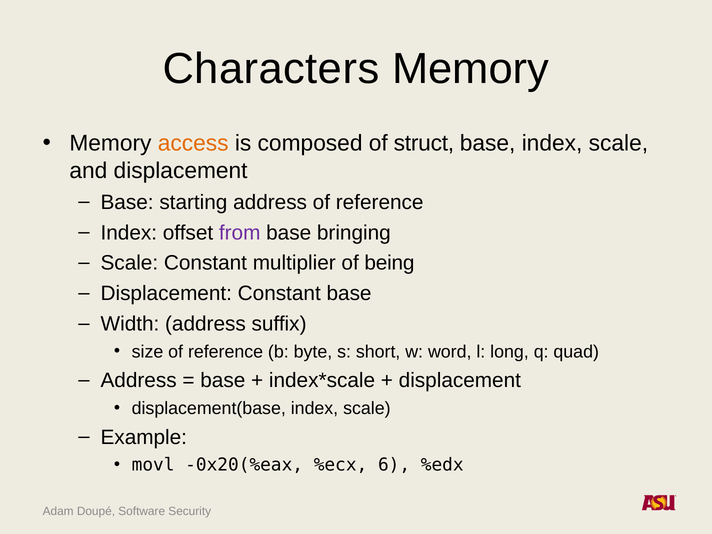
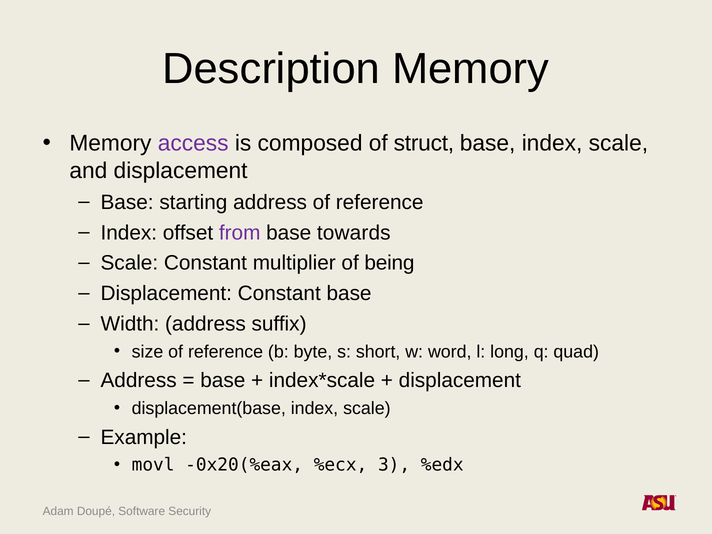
Characters: Characters -> Description
access colour: orange -> purple
bringing: bringing -> towards
6: 6 -> 3
